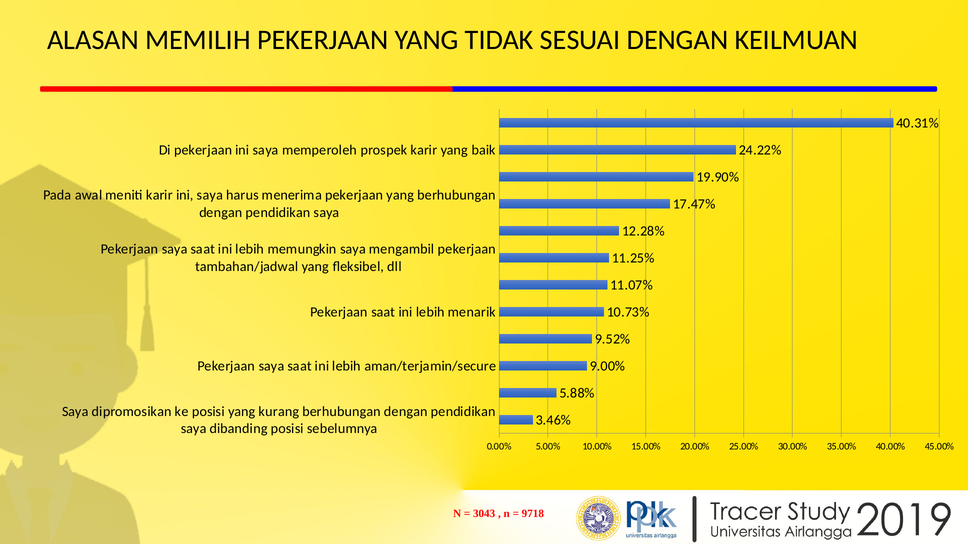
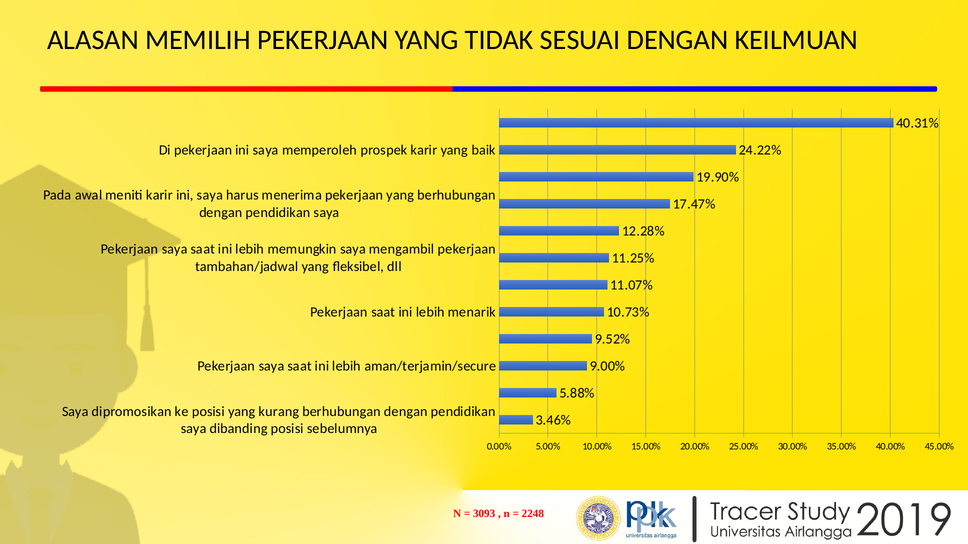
3043: 3043 -> 3093
9718: 9718 -> 2248
